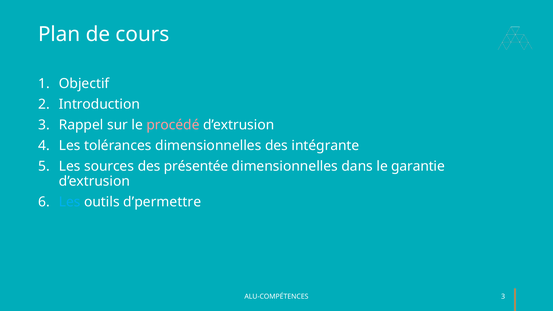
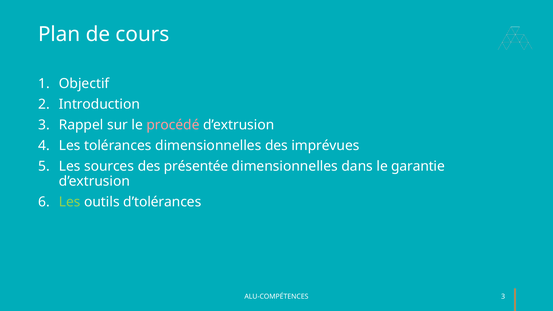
intégrante: intégrante -> imprévues
Les at (70, 202) colour: light blue -> light green
d’permettre: d’permettre -> d’tolérances
